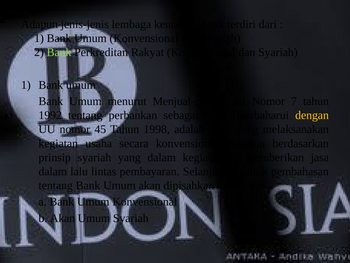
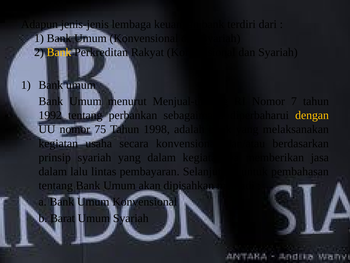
Bank at (59, 52) colour: light green -> yellow
45: 45 -> 75
b Akan: Akan -> Barat
